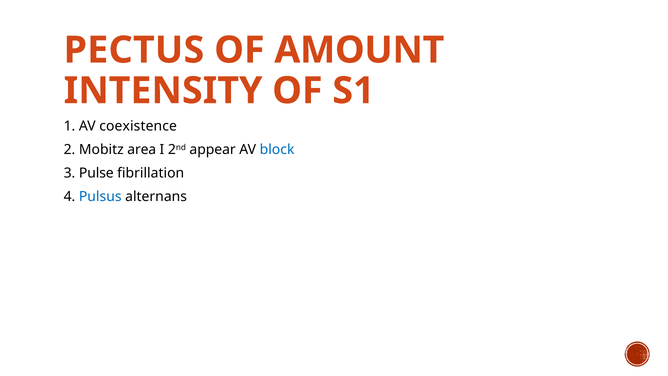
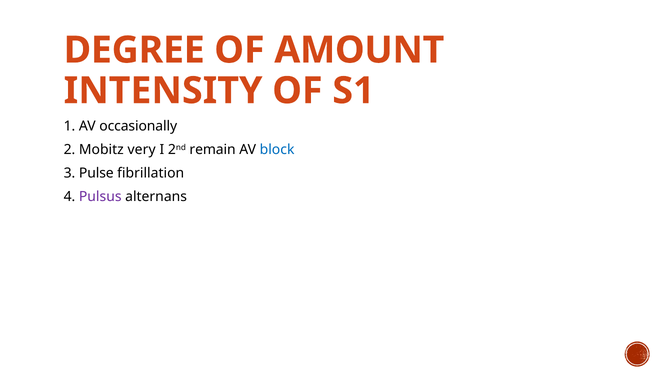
PECTUS: PECTUS -> DEGREE
coexistence: coexistence -> occasionally
area: area -> very
appear: appear -> remain
Pulsus colour: blue -> purple
